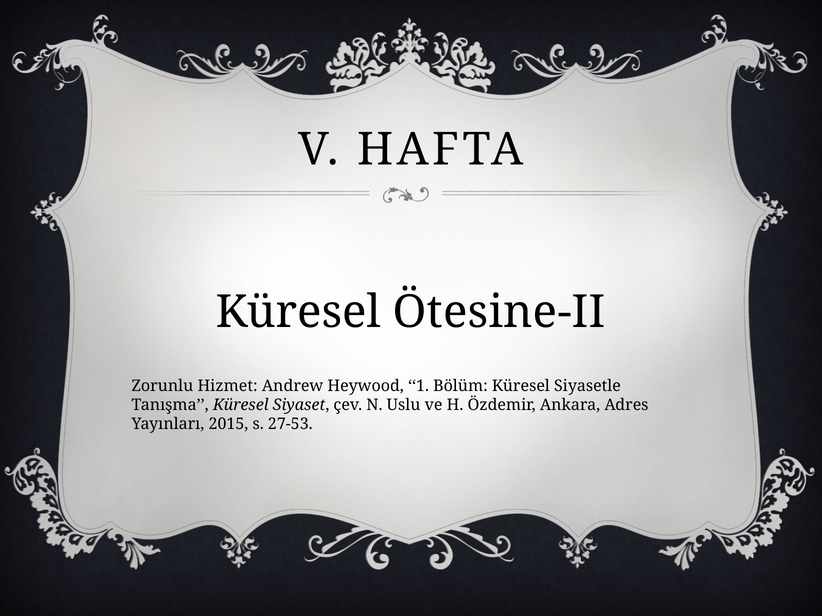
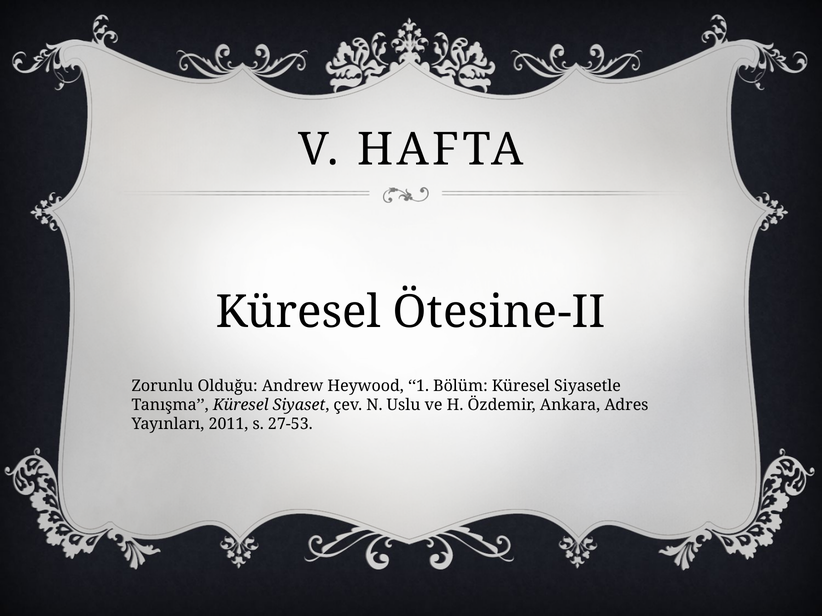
Hizmet: Hizmet -> Olduğu
2015: 2015 -> 2011
